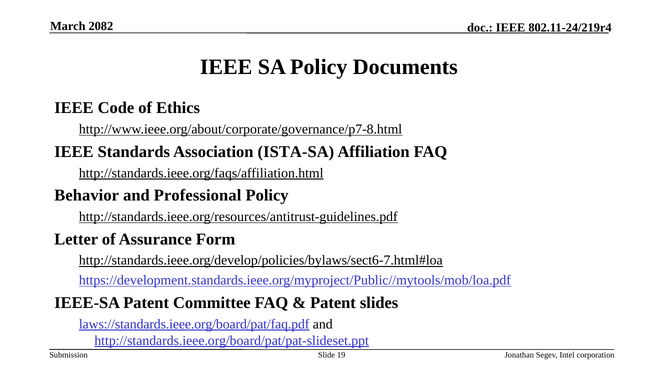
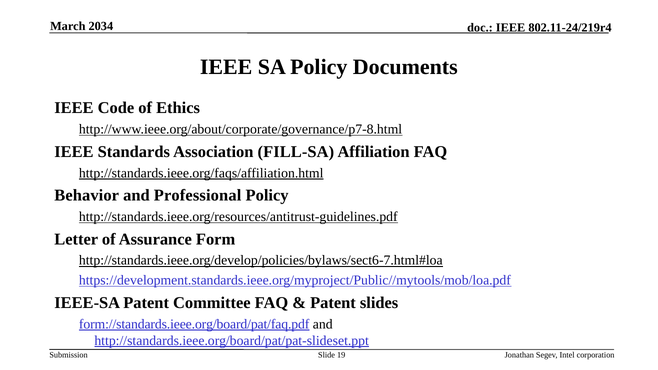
2082: 2082 -> 2034
ISTA-SA: ISTA-SA -> FILL-SA
laws://standards.ieee.org/board/pat/faq.pdf: laws://standards.ieee.org/board/pat/faq.pdf -> form://standards.ieee.org/board/pat/faq.pdf
